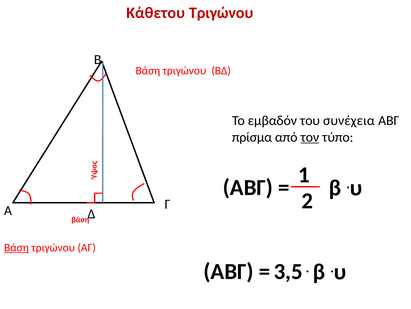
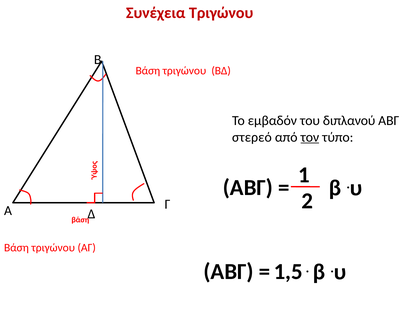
Κάθετου: Κάθετου -> Συνέχεια
συνέχεια: συνέχεια -> διπλανού
πρίσμα: πρίσμα -> στερεό
Βάση at (16, 247) underline: present -> none
3,5: 3,5 -> 1,5
